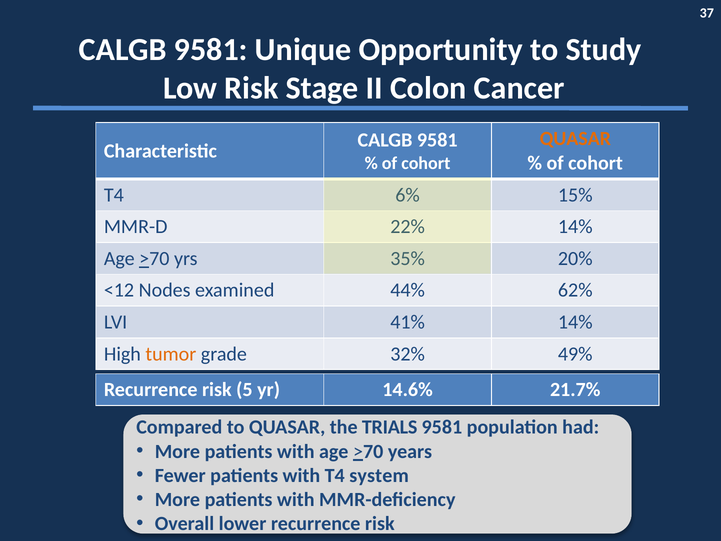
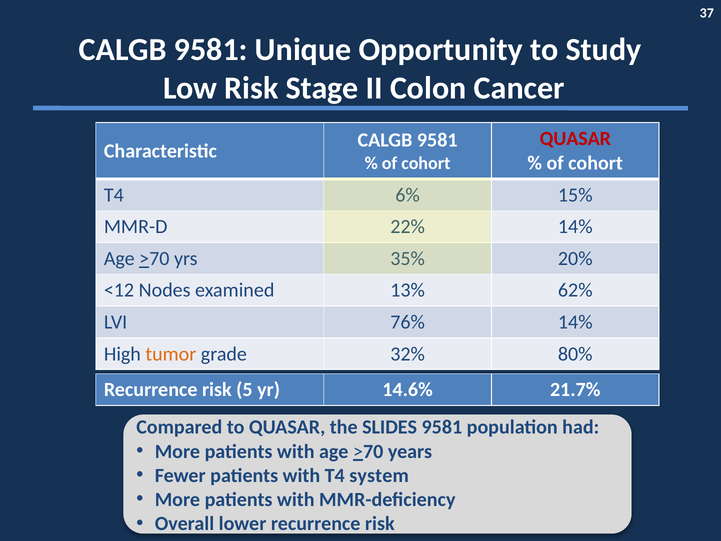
QUASAR at (575, 139) colour: orange -> red
44%: 44% -> 13%
41%: 41% -> 76%
49%: 49% -> 80%
TRIALS: TRIALS -> SLIDES
